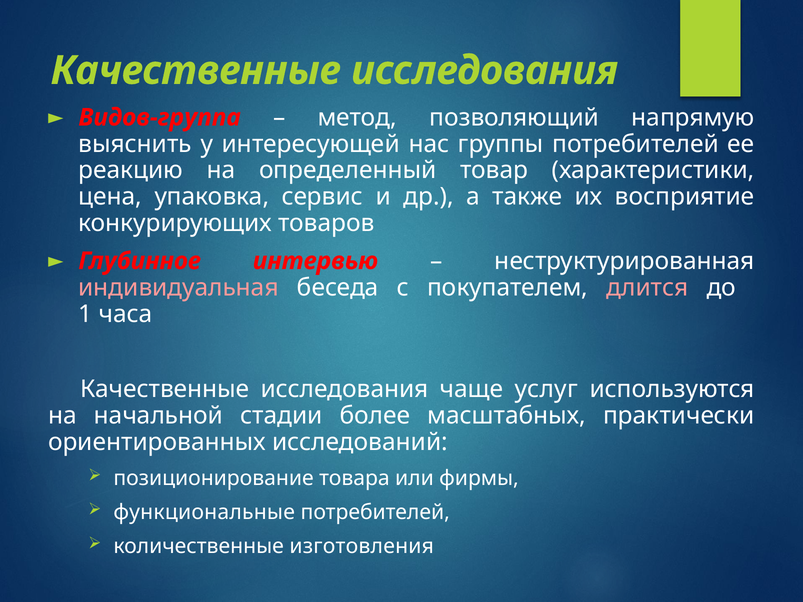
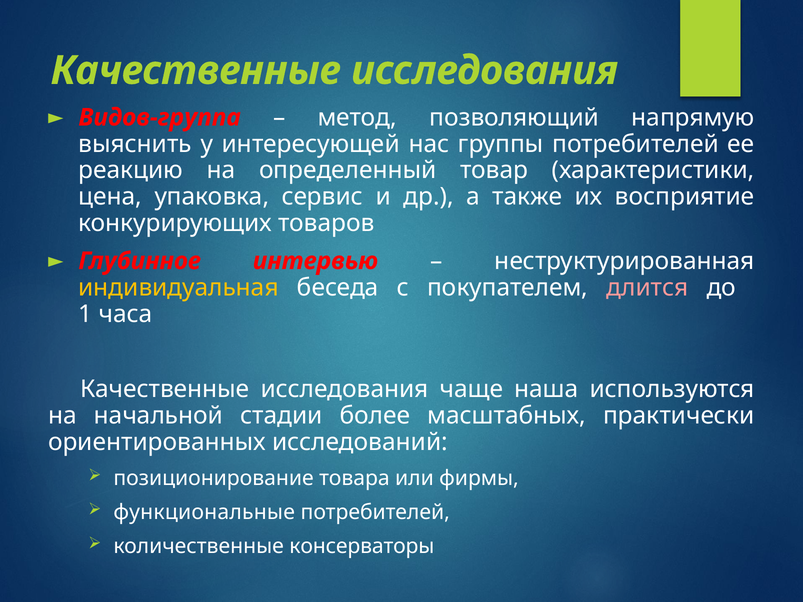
индивидуальная colour: pink -> yellow
услуг: услуг -> наша
изготовления: изготовления -> консерваторы
